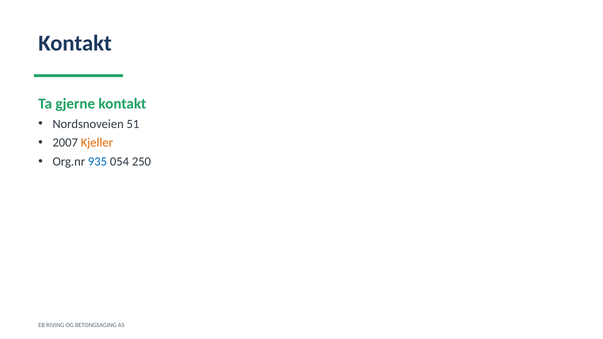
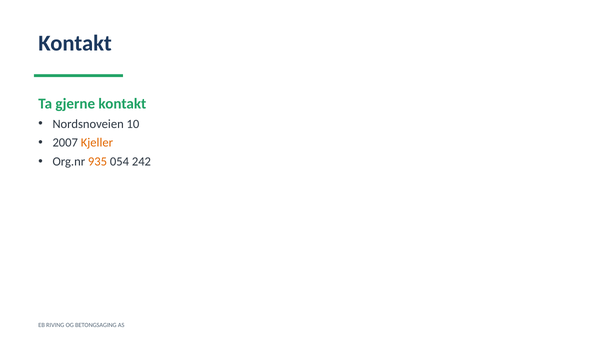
51: 51 -> 10
935 colour: blue -> orange
250: 250 -> 242
